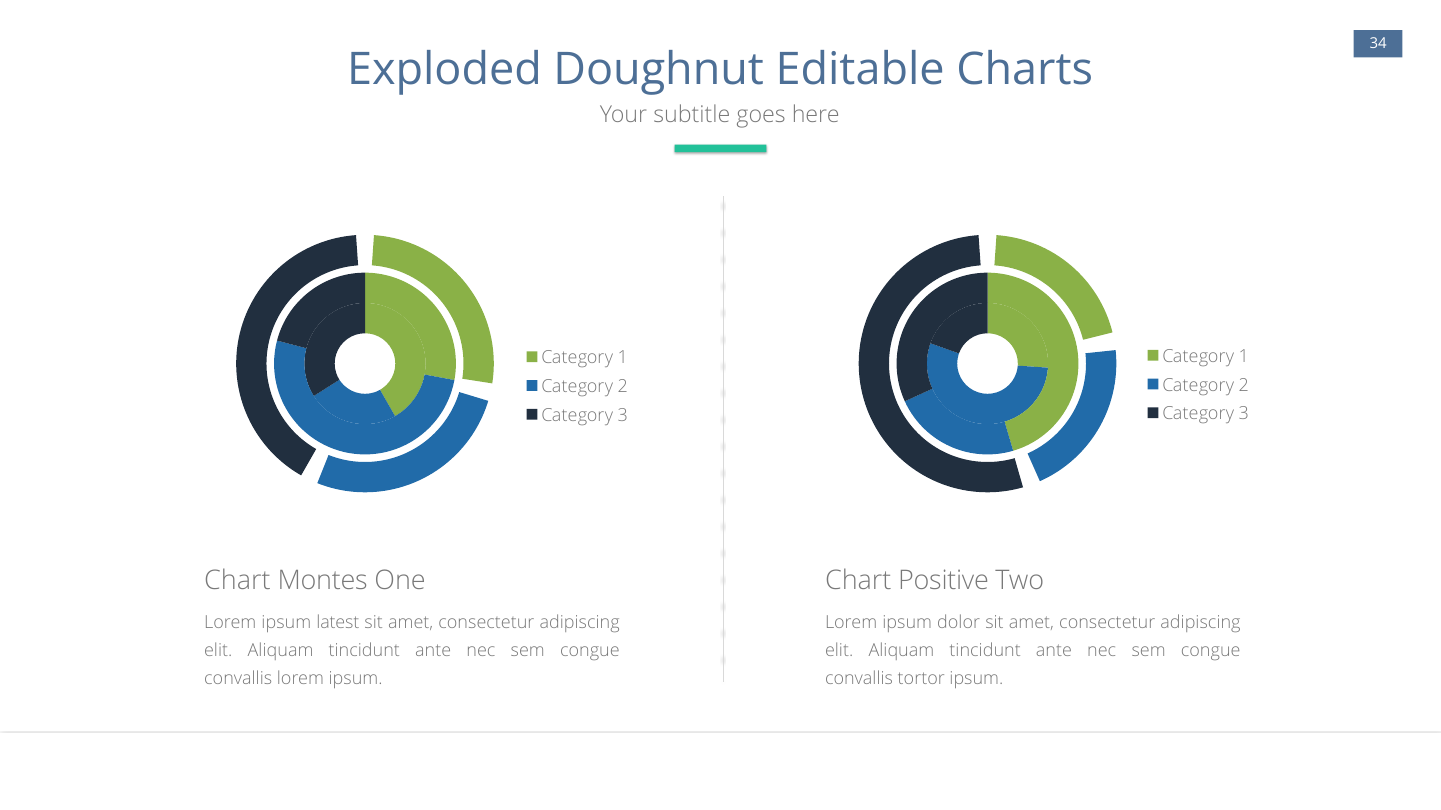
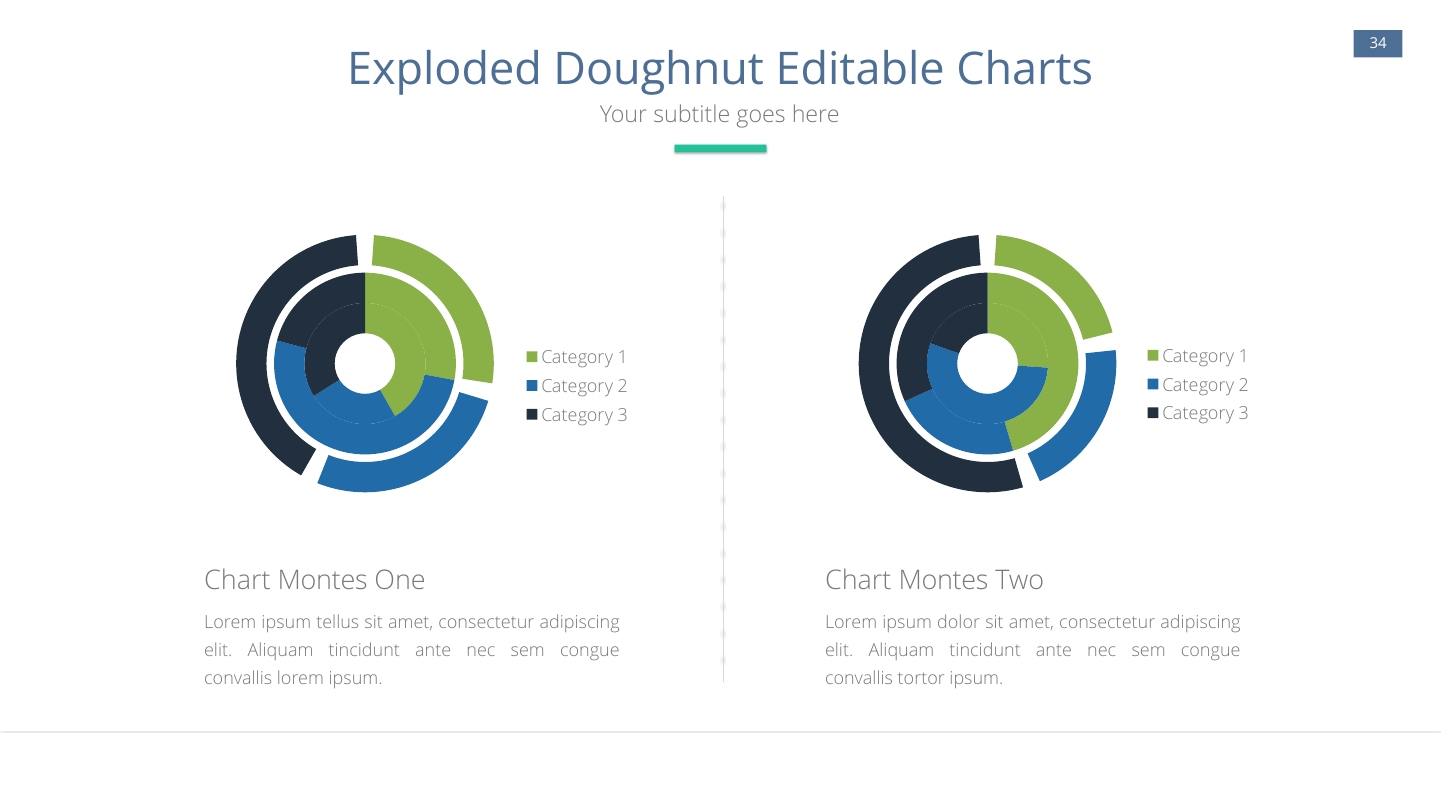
Positive at (944, 581): Positive -> Montes
latest: latest -> tellus
